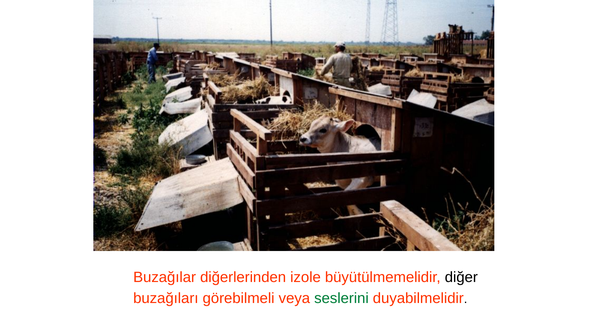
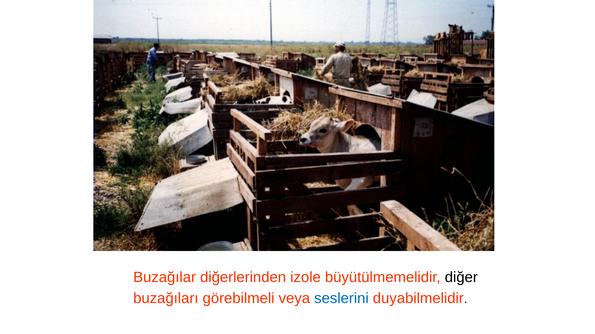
seslerini colour: green -> blue
